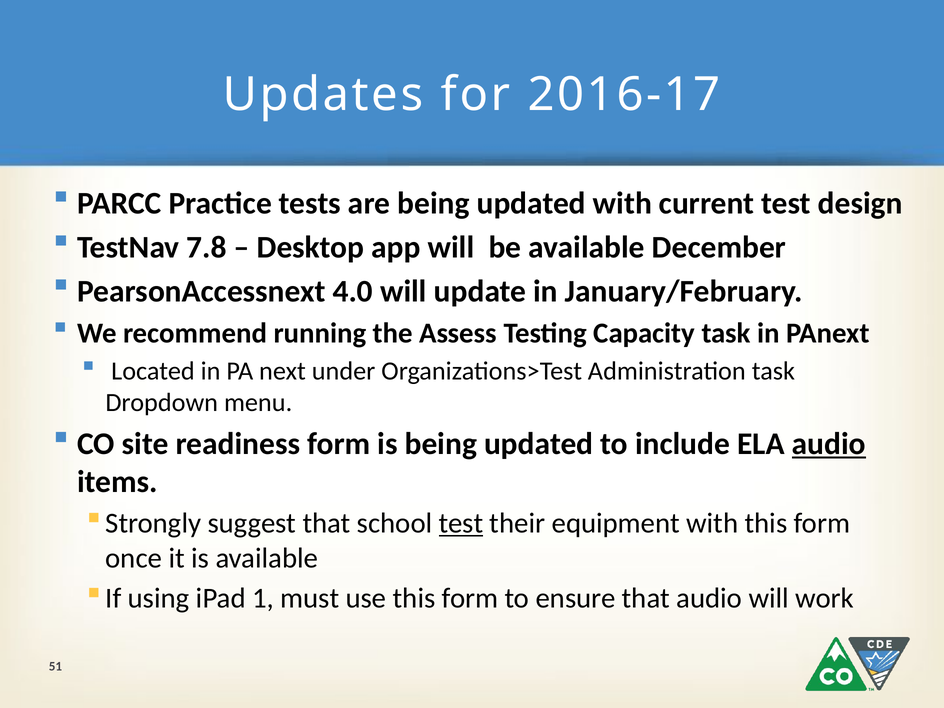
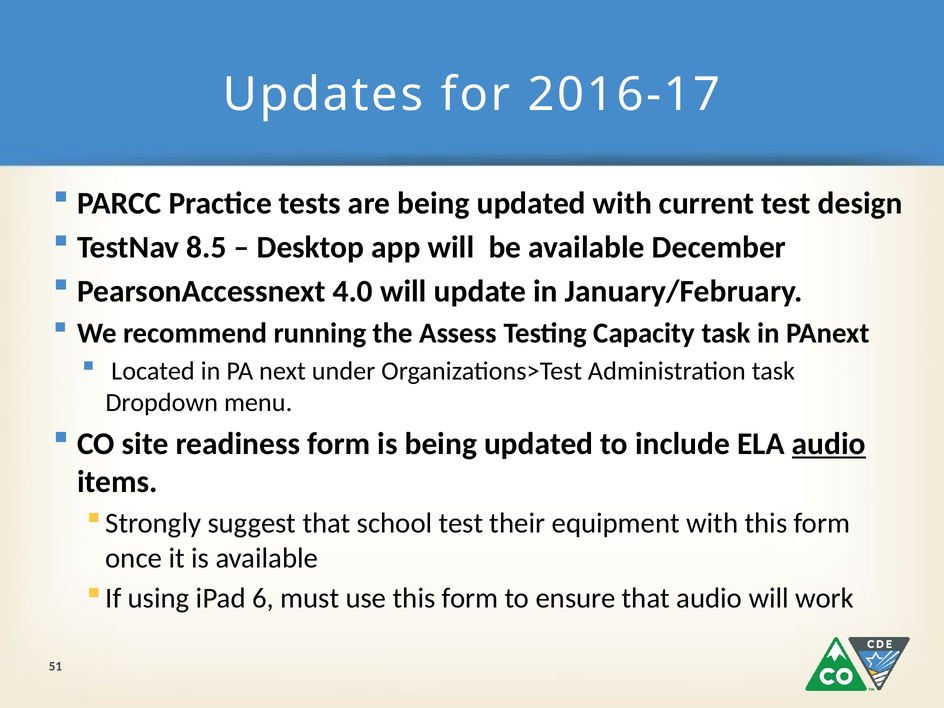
7.8: 7.8 -> 8.5
test at (461, 523) underline: present -> none
1: 1 -> 6
